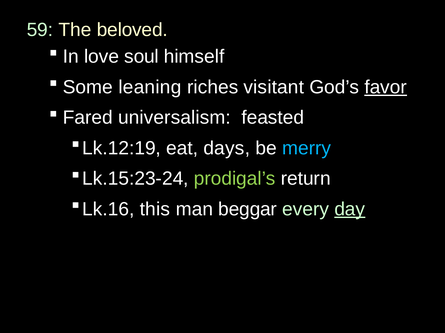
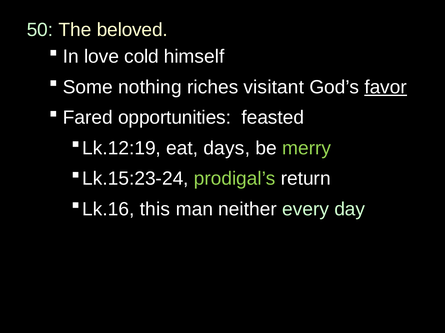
59: 59 -> 50
soul: soul -> cold
leaning: leaning -> nothing
universalism: universalism -> opportunities
merry colour: light blue -> light green
beggar: beggar -> neither
day underline: present -> none
